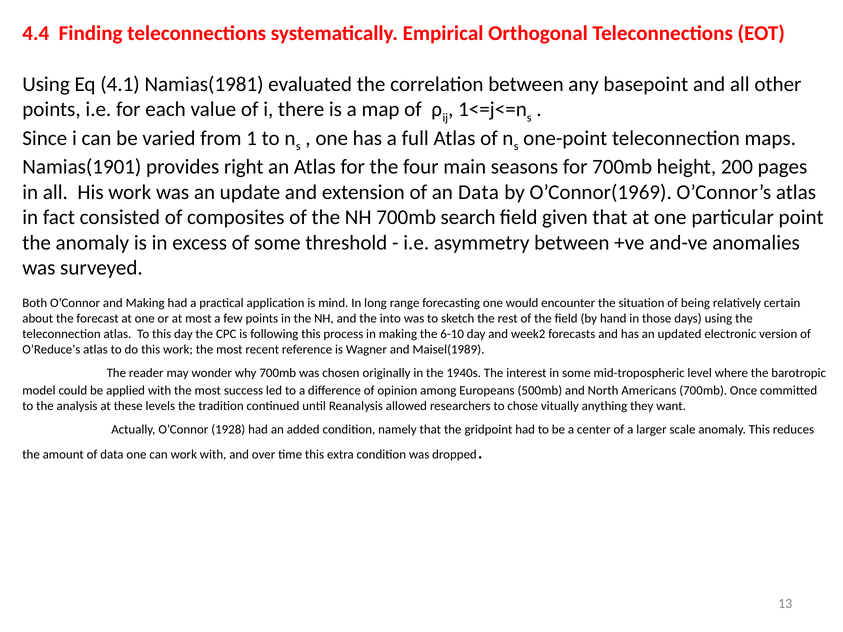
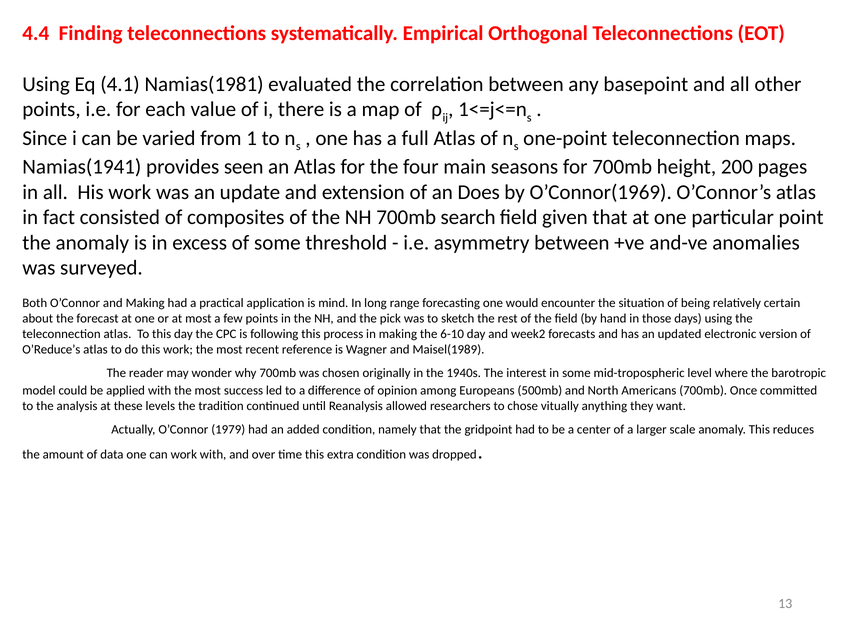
Namias(1901: Namias(1901 -> Namias(1941
right: right -> seen
an Data: Data -> Does
into: into -> pick
1928: 1928 -> 1979
